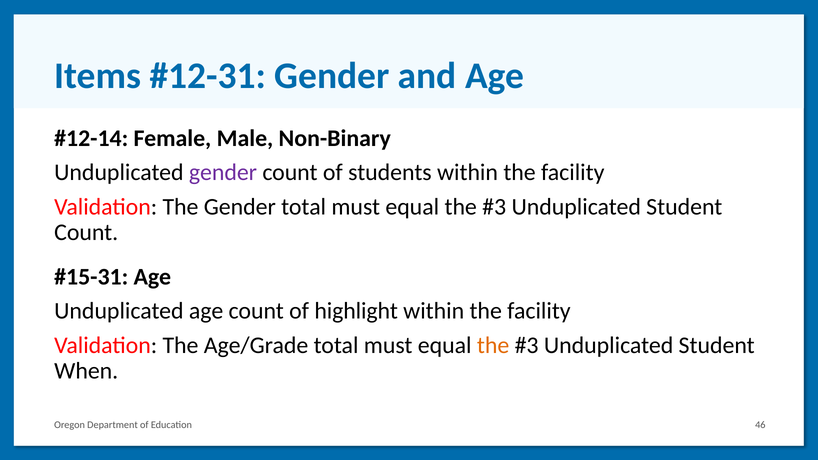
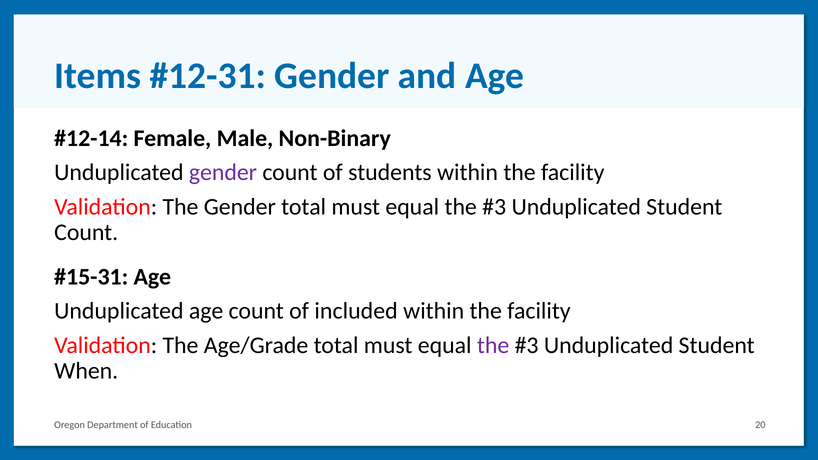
highlight: highlight -> included
the at (493, 345) colour: orange -> purple
46: 46 -> 20
